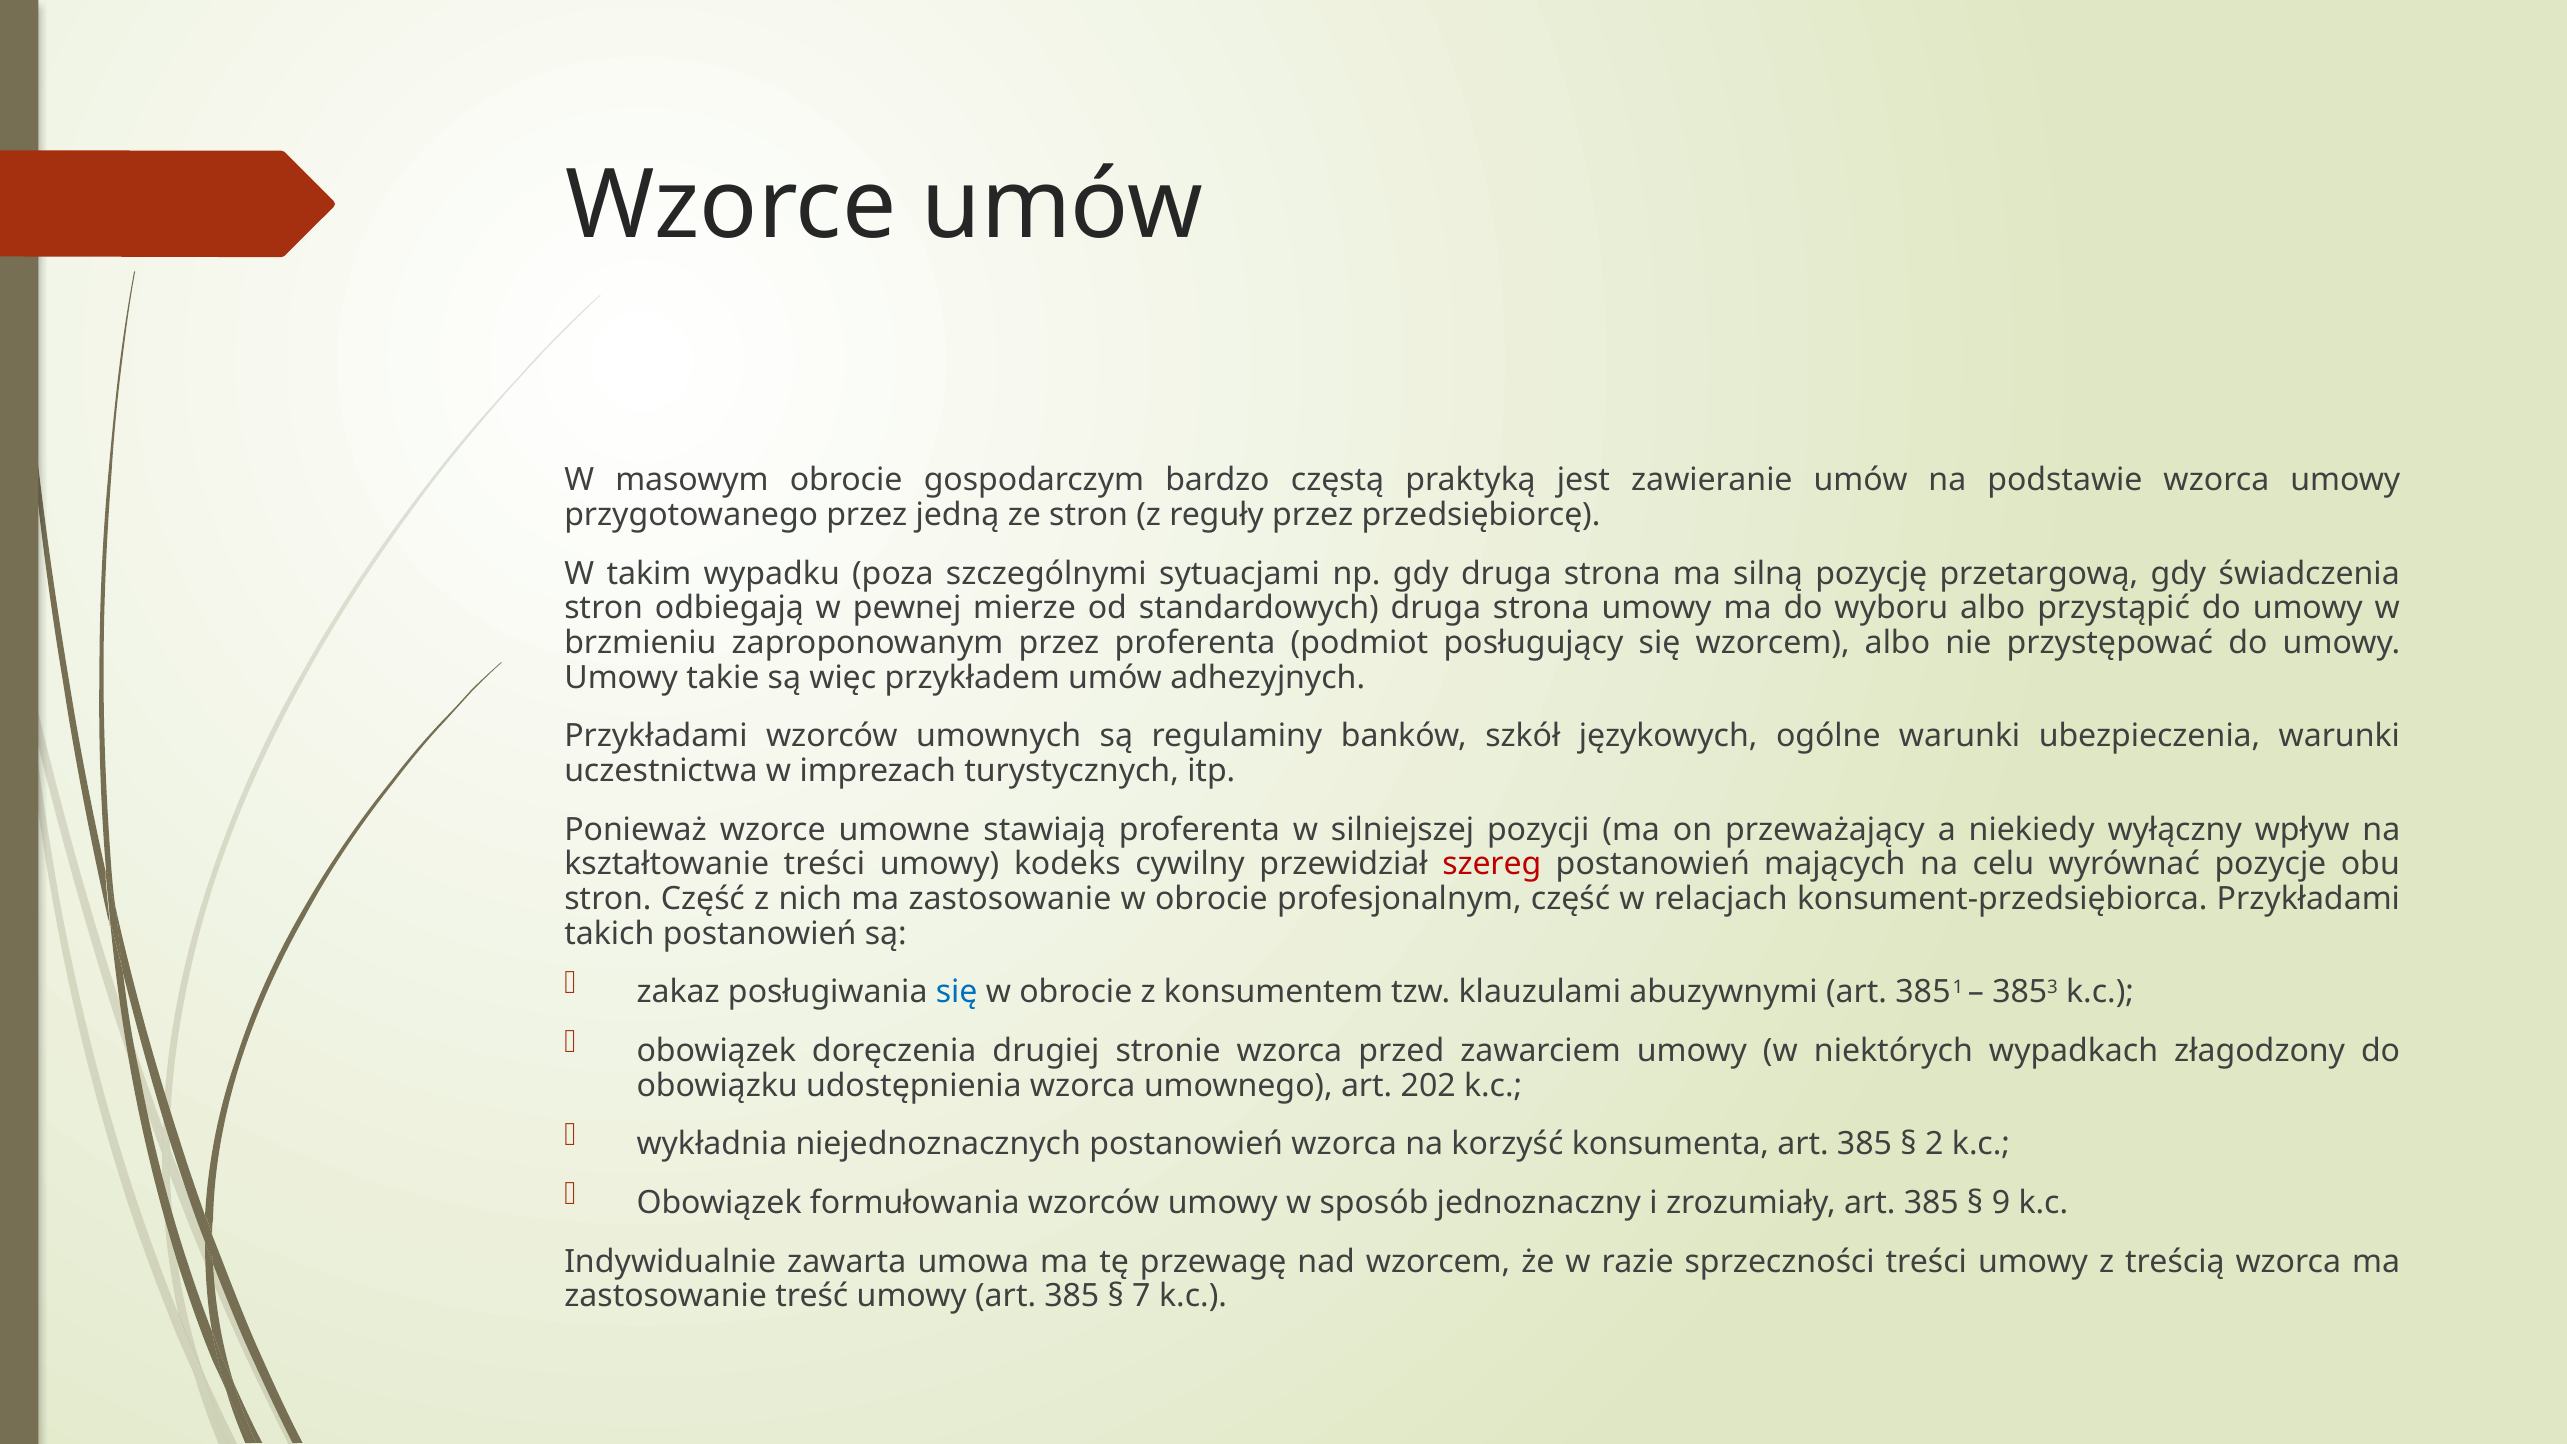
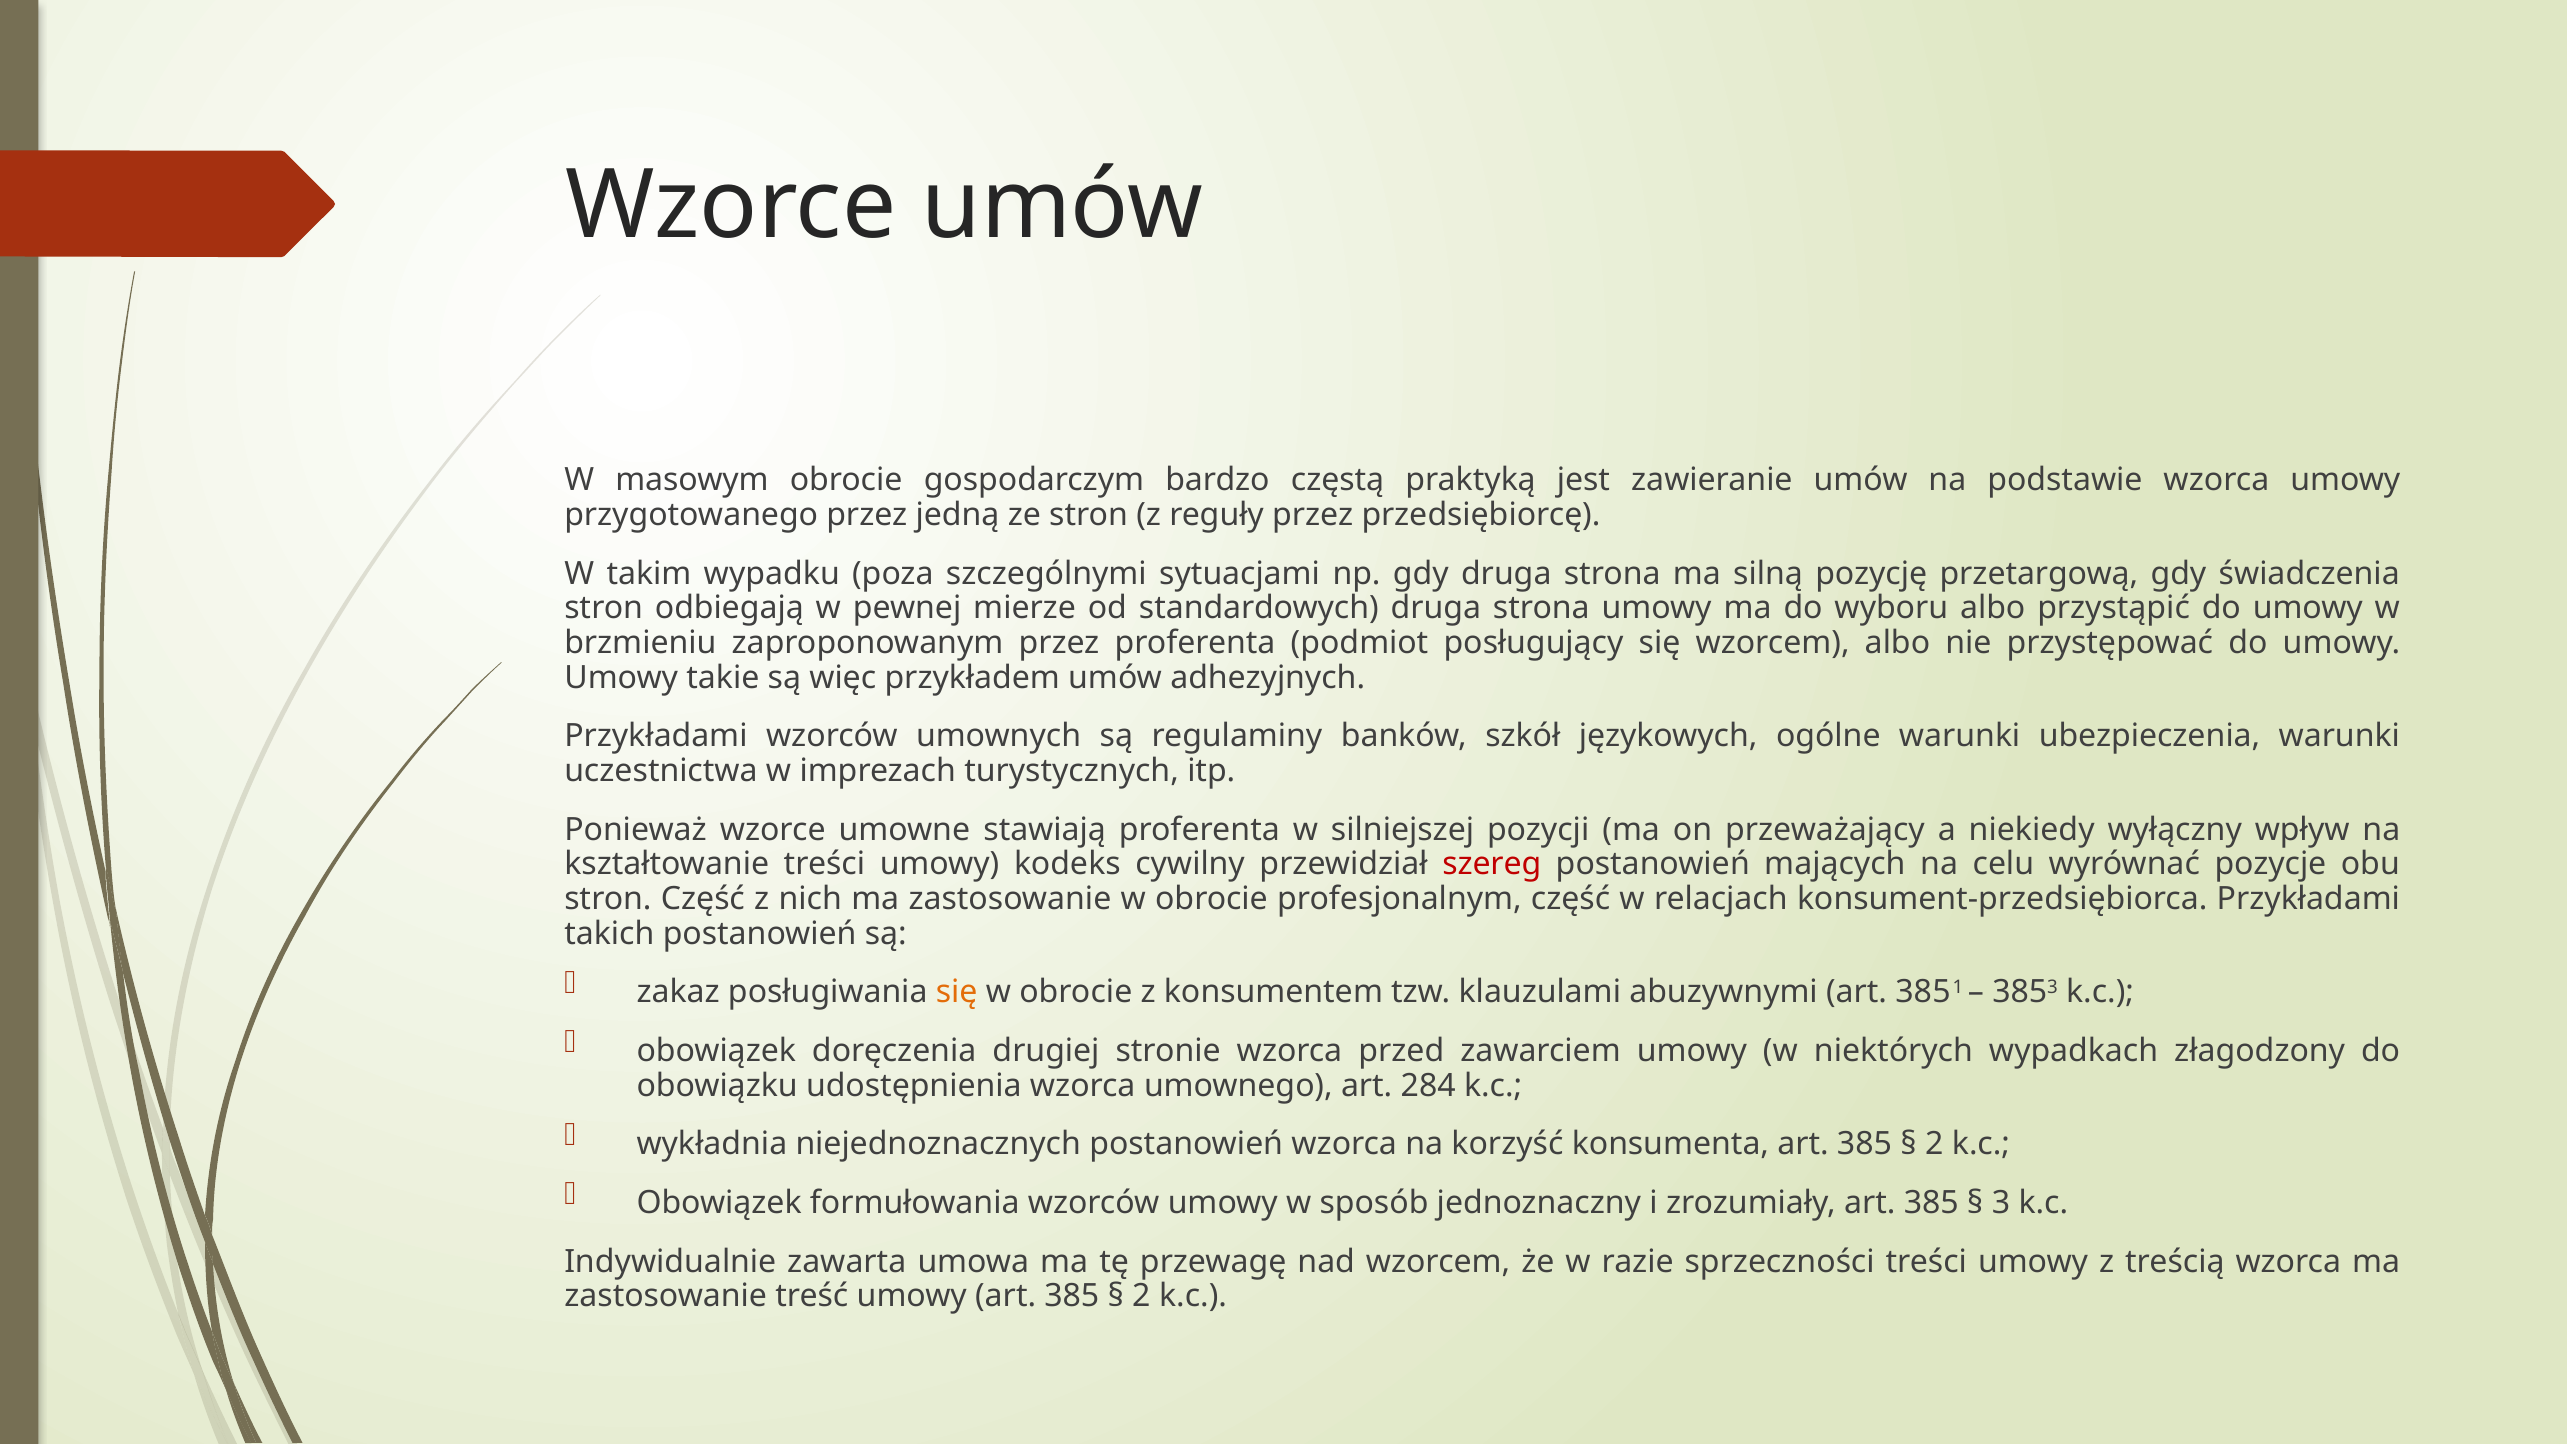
się at (957, 992) colour: blue -> orange
202: 202 -> 284
9: 9 -> 3
7 at (1141, 1296): 7 -> 2
